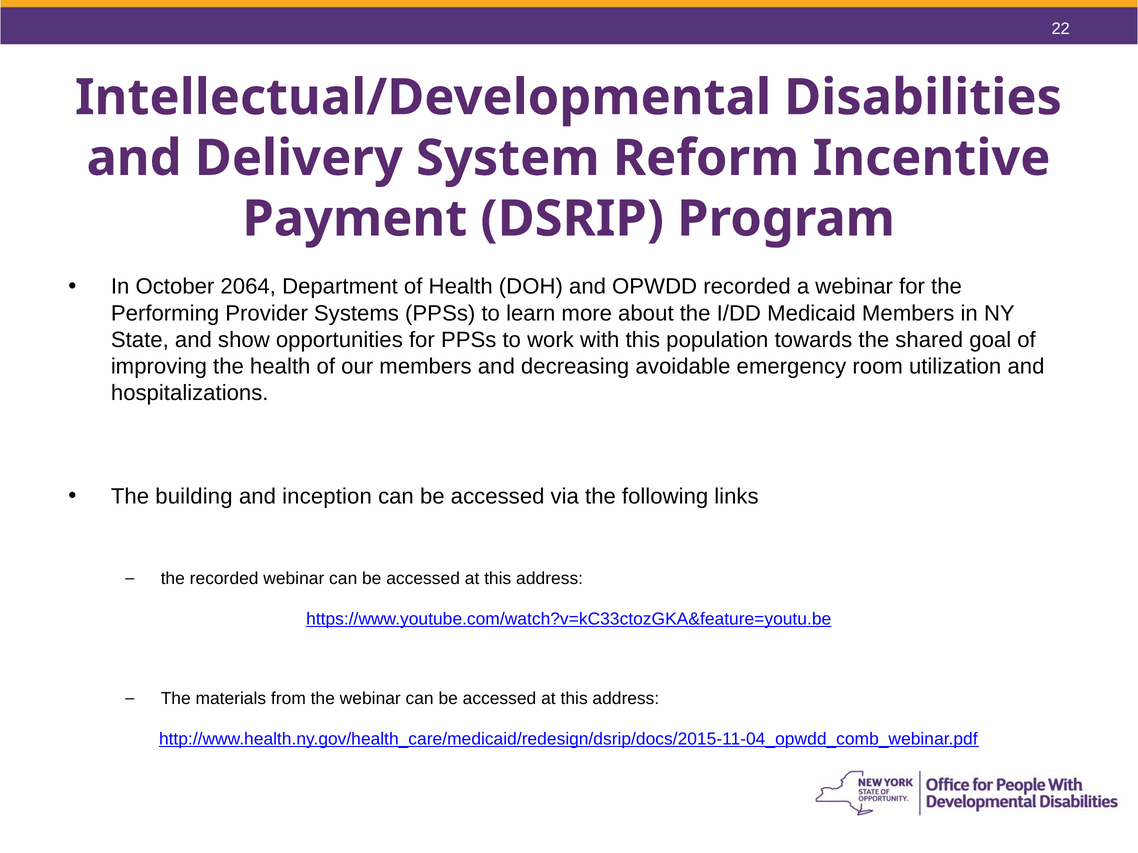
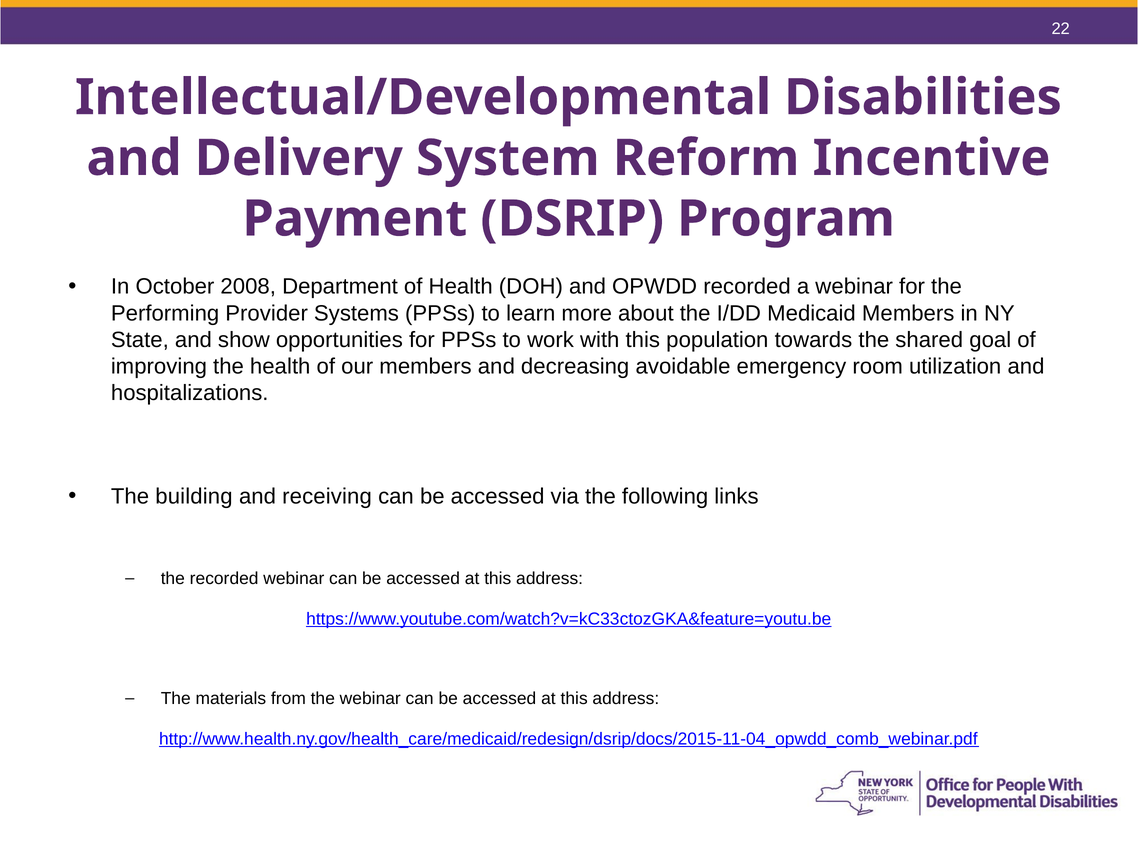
2064: 2064 -> 2008
inception: inception -> receiving
